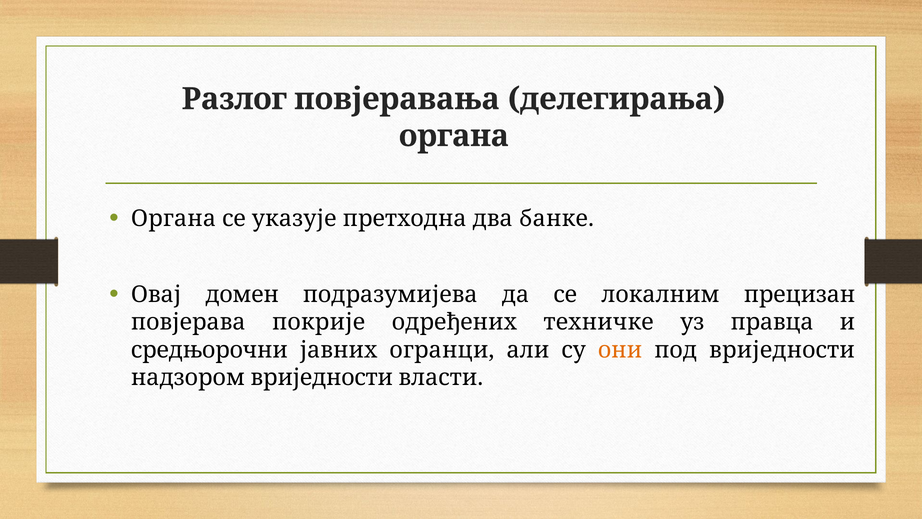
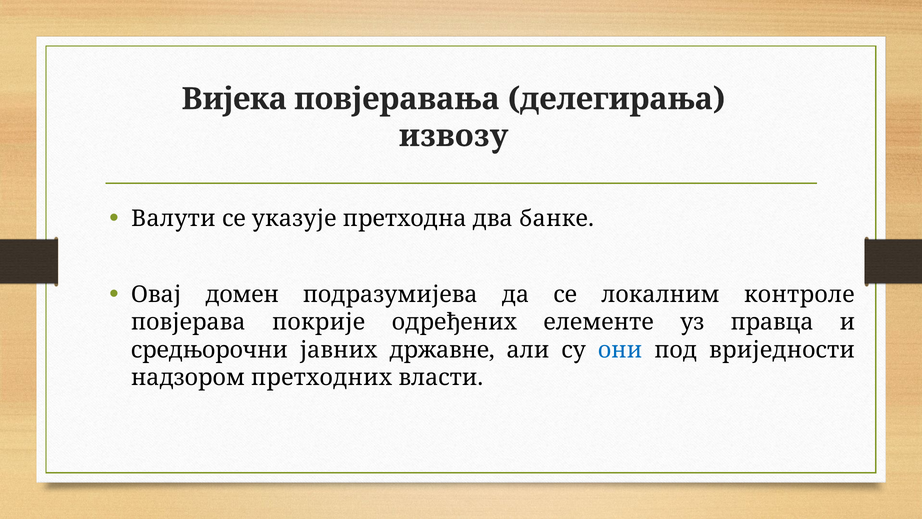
Разлог: Разлог -> Вијека
органа at (454, 136): органа -> извозу
Органа at (173, 218): Органа -> Валути
прецизан: прецизан -> контроле
техничке: техничке -> елементе
огранци: огранци -> државне
они colour: orange -> blue
надзором вриједности: вриједности -> претходних
